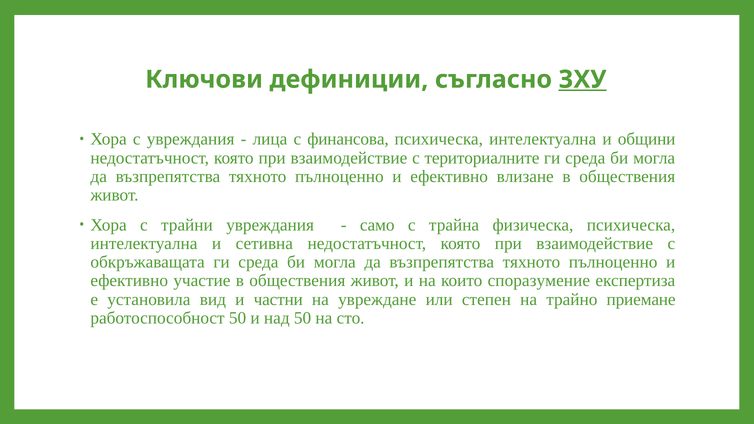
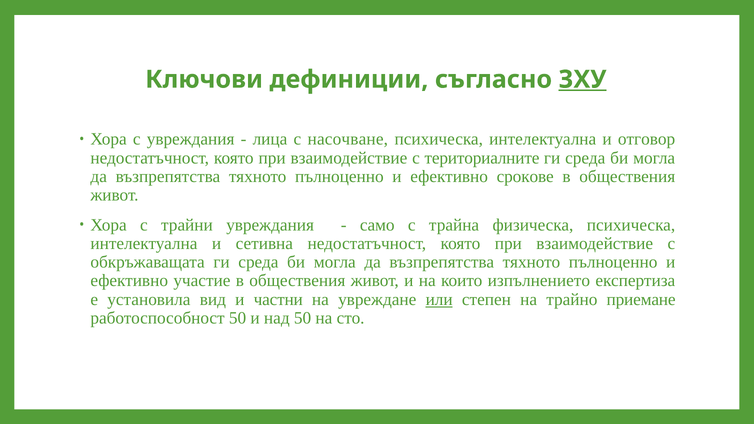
финансова: финансова -> насочване
общини: общини -> отговор
влизане: влизане -> срокове
споразумение: споразумение -> изпълнението
или underline: none -> present
